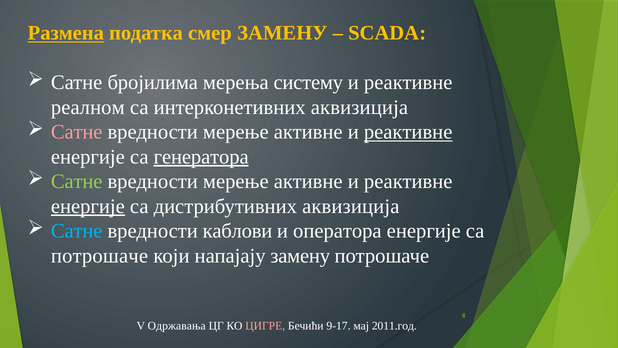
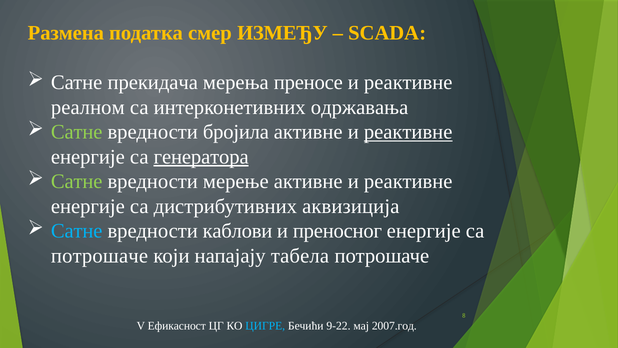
Размена underline: present -> none
смер ЗАМЕНУ: ЗАМЕНУ -> ИЗМЕЂУ
бројилима: бројилима -> прекидача
систему: систему -> преносе
интерконетивних аквизиција: аквизиција -> одржавања
Сатне at (77, 132) colour: pink -> light green
мерење at (236, 132): мерење -> бројила
енергије at (88, 206) underline: present -> none
оператора: оператора -> преносног
напајају замену: замену -> табела
Одржавања: Одржавања -> Ефикасност
ЦИГРЕ colour: pink -> light blue
9-17: 9-17 -> 9-22
2011.год: 2011.год -> 2007.год
